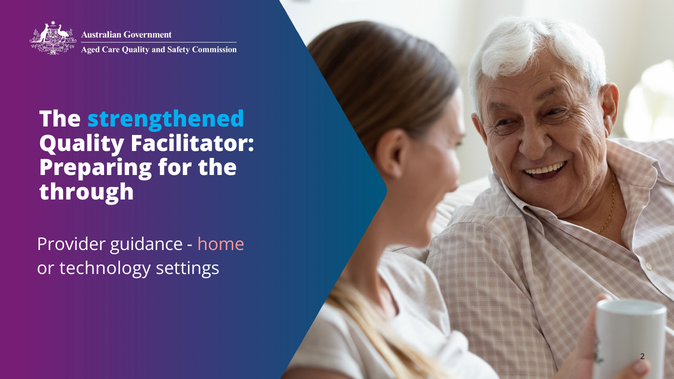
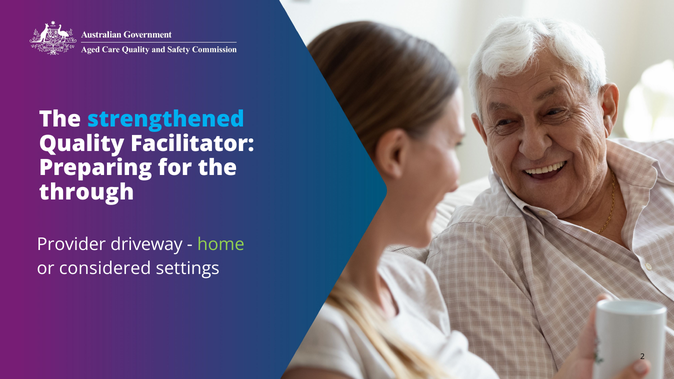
guidance: guidance -> driveway
home colour: pink -> light green
technology: technology -> considered
